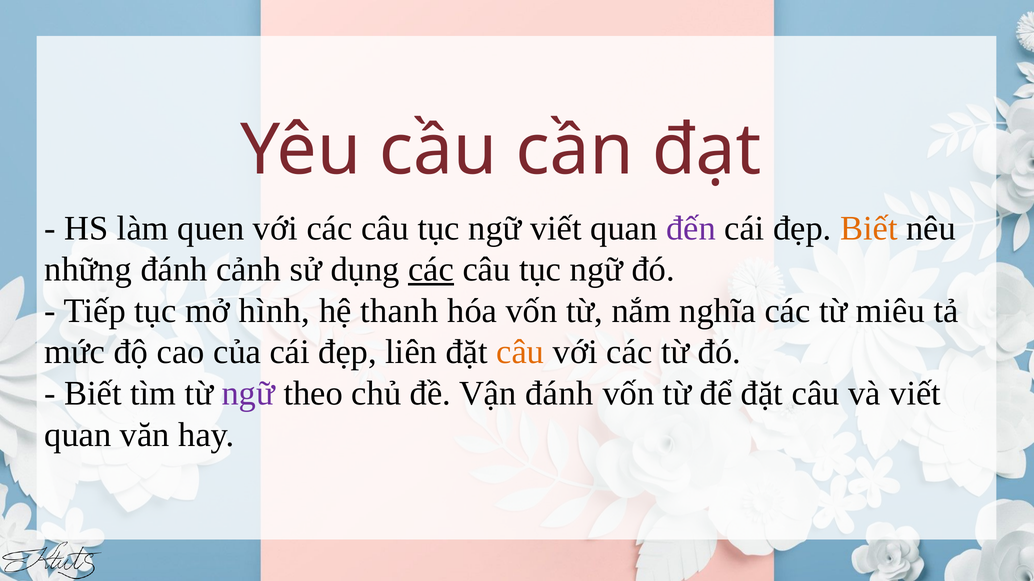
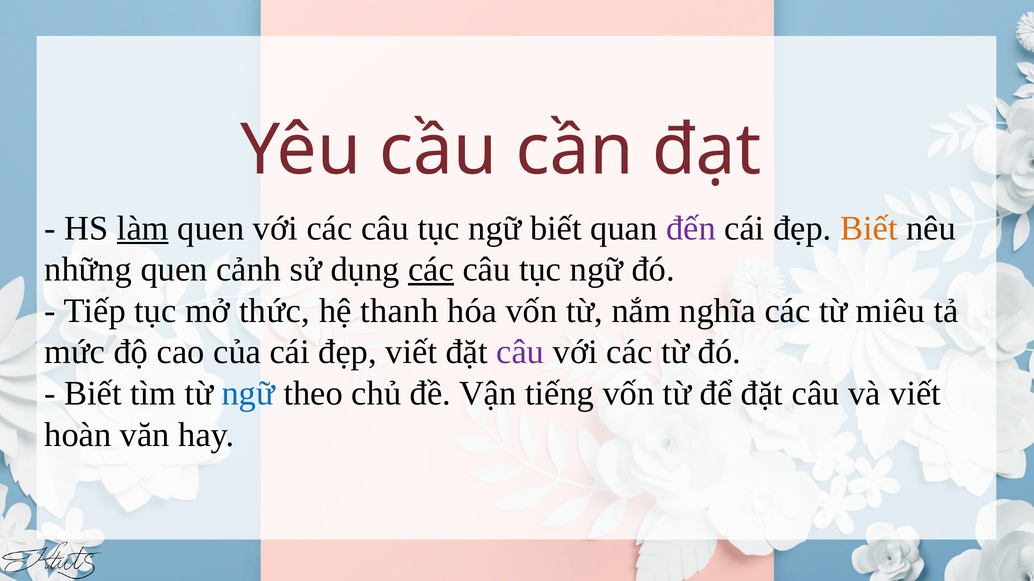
làm underline: none -> present
ngữ viết: viết -> biết
những đánh: đánh -> quen
hình: hình -> thức
đẹp liên: liên -> viết
câu at (520, 352) colour: orange -> purple
ngữ at (248, 394) colour: purple -> blue
Vận đánh: đánh -> tiếng
quan at (78, 435): quan -> hoàn
